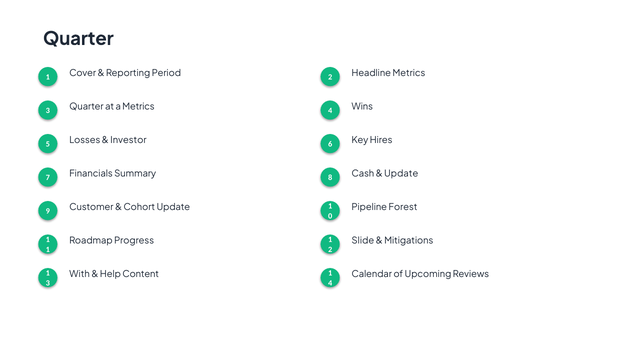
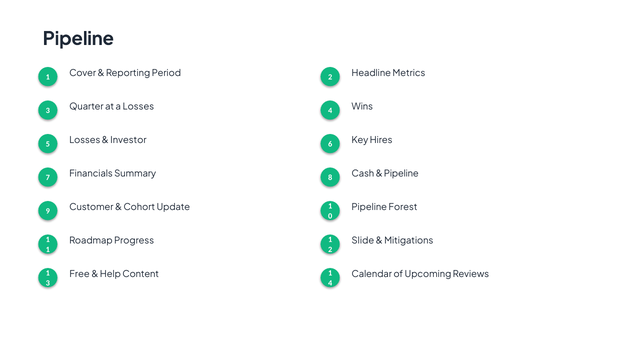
Quarter at (78, 39): Quarter -> Pipeline
a Metrics: Metrics -> Losses
Update at (401, 174): Update -> Pipeline
With: With -> Free
